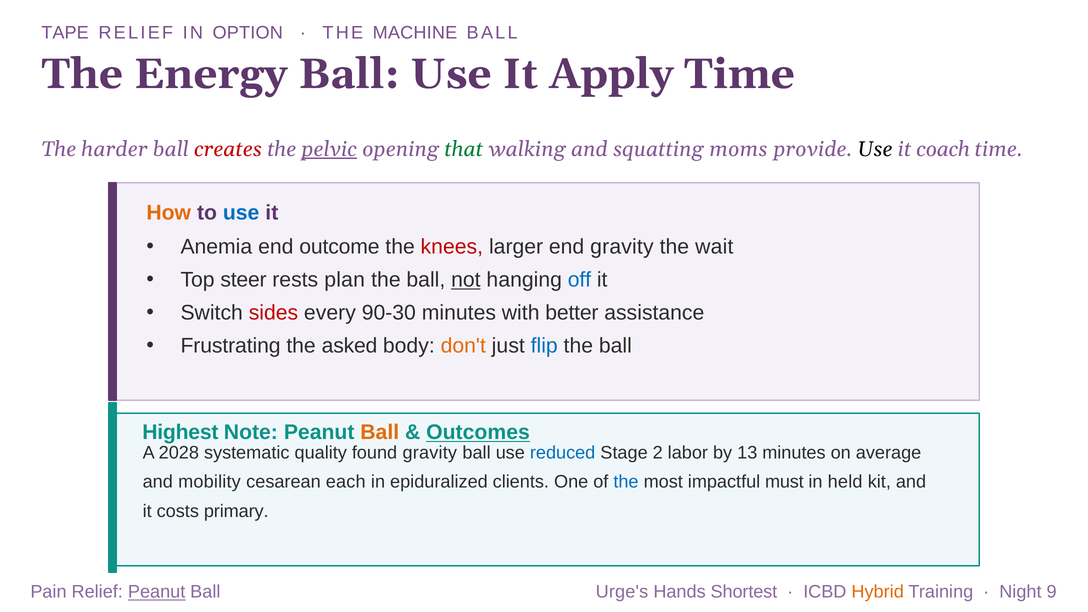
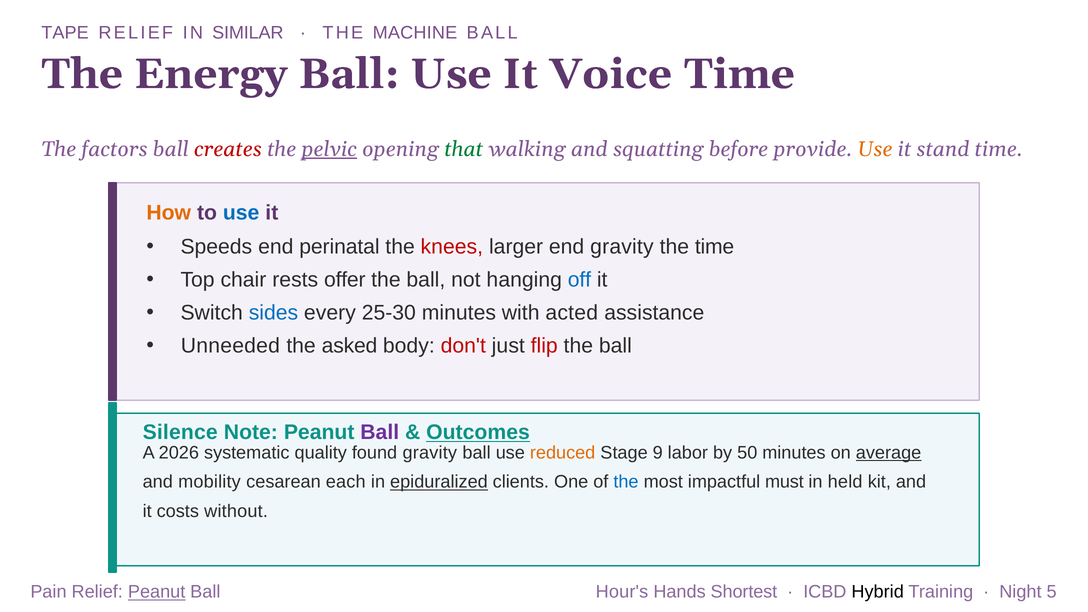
OPTION: OPTION -> SIMILAR
Apply: Apply -> Voice
harder: harder -> factors
moms: moms -> before
Use at (875, 149) colour: black -> orange
coach: coach -> stand
Anemia: Anemia -> Speeds
outcome: outcome -> perinatal
the wait: wait -> time
steer: steer -> chair
plan: plan -> offer
not underline: present -> none
sides colour: red -> blue
90-30: 90-30 -> 25-30
better: better -> acted
Frustrating: Frustrating -> Unneeded
don't colour: orange -> red
flip colour: blue -> red
Highest: Highest -> Silence
Ball at (380, 432) colour: orange -> purple
2028: 2028 -> 2026
reduced colour: blue -> orange
2: 2 -> 9
13: 13 -> 50
average underline: none -> present
epiduralized underline: none -> present
primary: primary -> without
Urge's: Urge's -> Hour's
Hybrid colour: orange -> black
9: 9 -> 5
